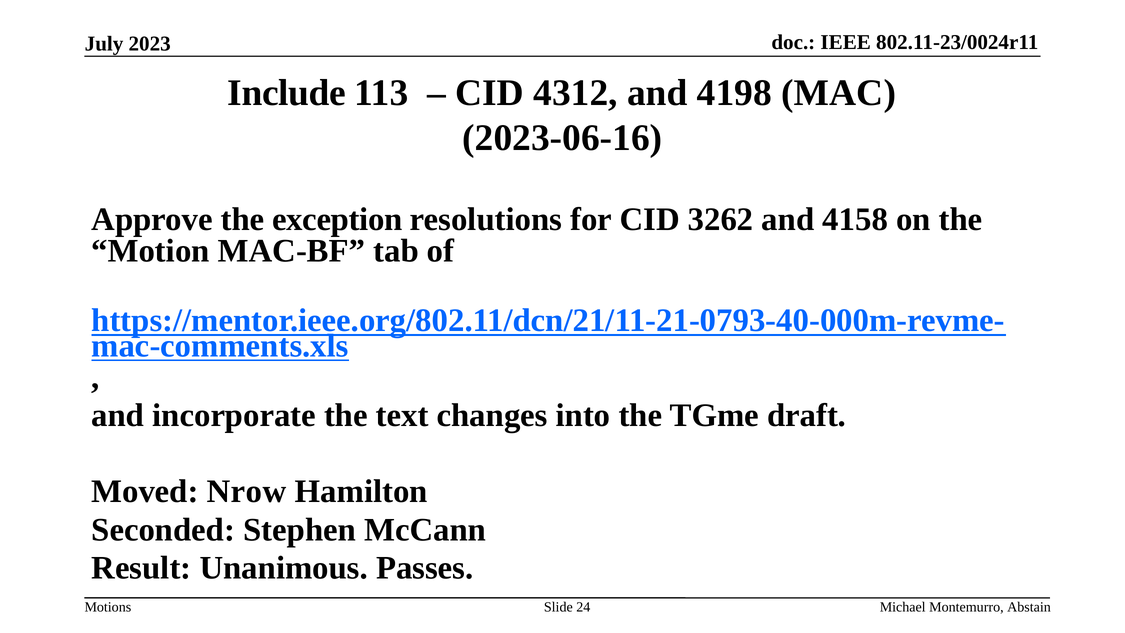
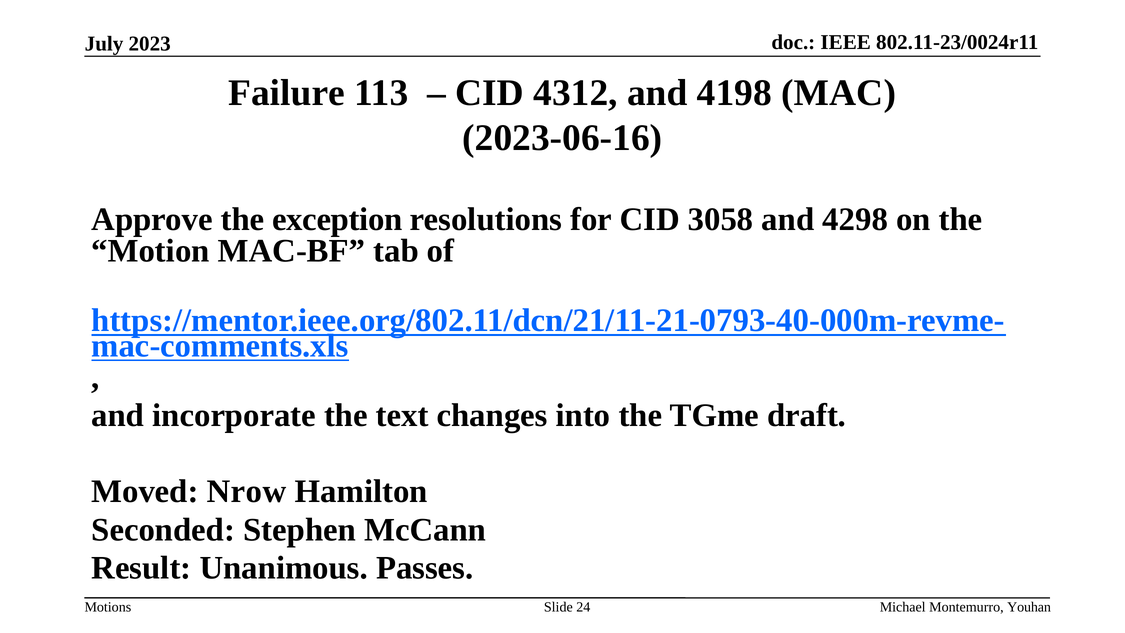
Include: Include -> Failure
3262: 3262 -> 3058
4158: 4158 -> 4298
Abstain: Abstain -> Youhan
